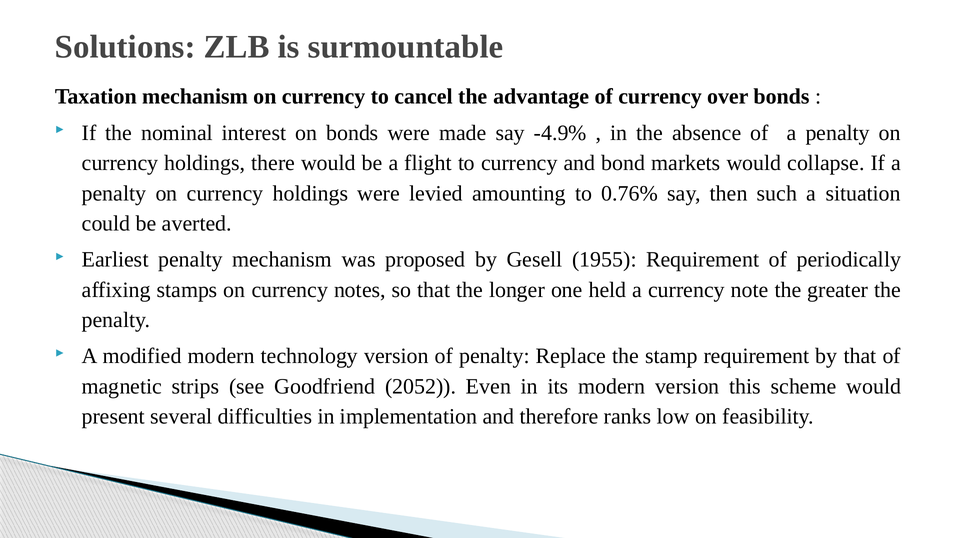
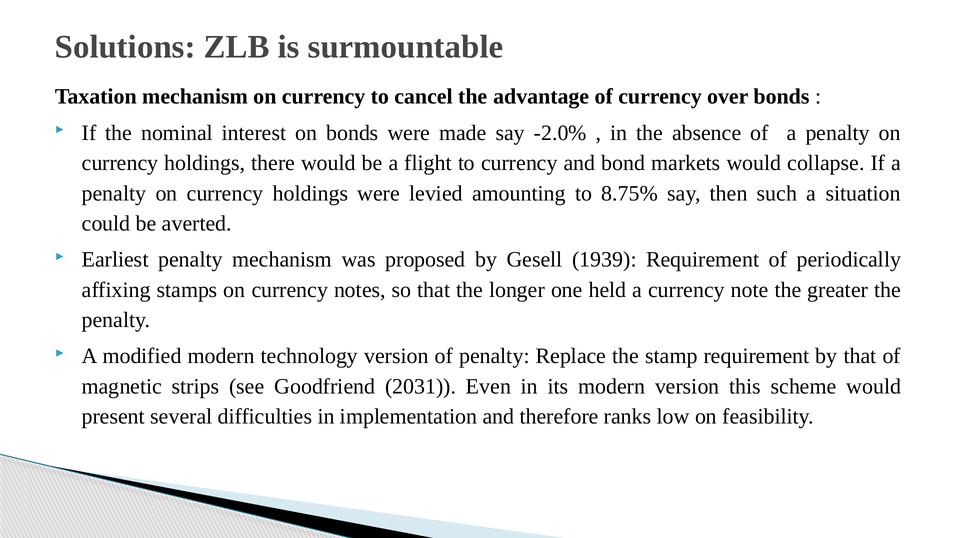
-4.9%: -4.9% -> -2.0%
0.76%: 0.76% -> 8.75%
1955: 1955 -> 1939
2052: 2052 -> 2031
